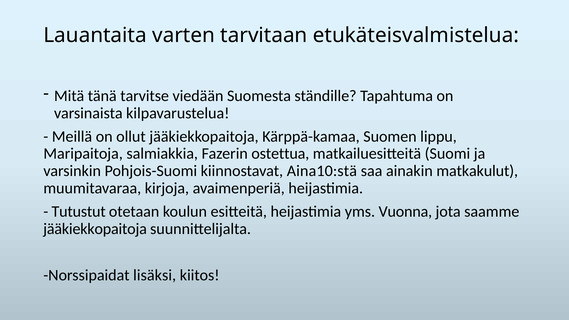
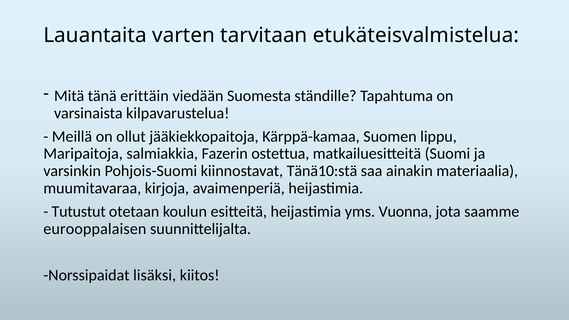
tarvitse: tarvitse -> erittäin
Aina10:stä: Aina10:stä -> Tänä10:stä
matkakulut: matkakulut -> materiaalia
jääkiekkopaitoja at (95, 229): jääkiekkopaitoja -> eurooppalaisen
